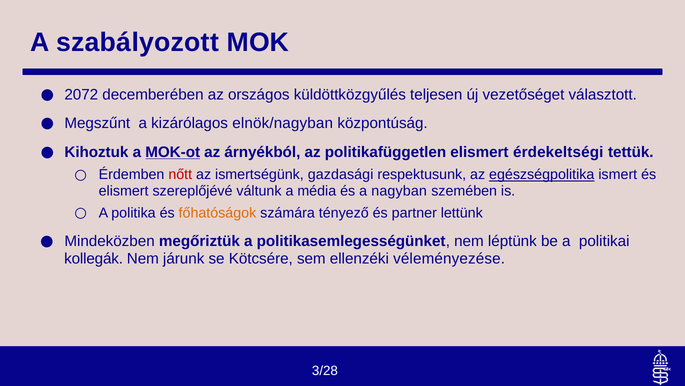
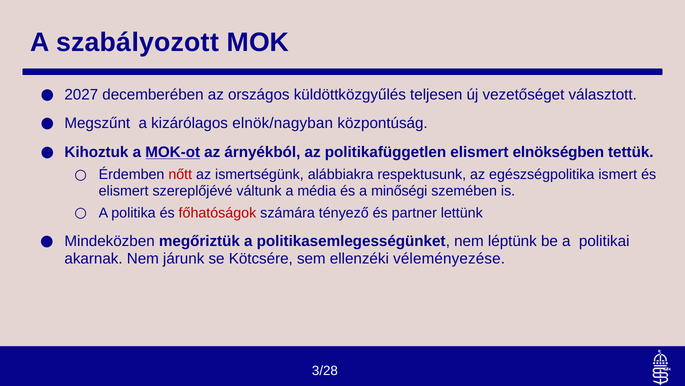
2072: 2072 -> 2027
érdekeltségi: érdekeltségi -> elnökségben
gazdasági: gazdasági -> alábbiakra
egészségpolitika underline: present -> none
nagyban: nagyban -> minőségi
főhatóságok colour: orange -> red
kollegák: kollegák -> akarnak
